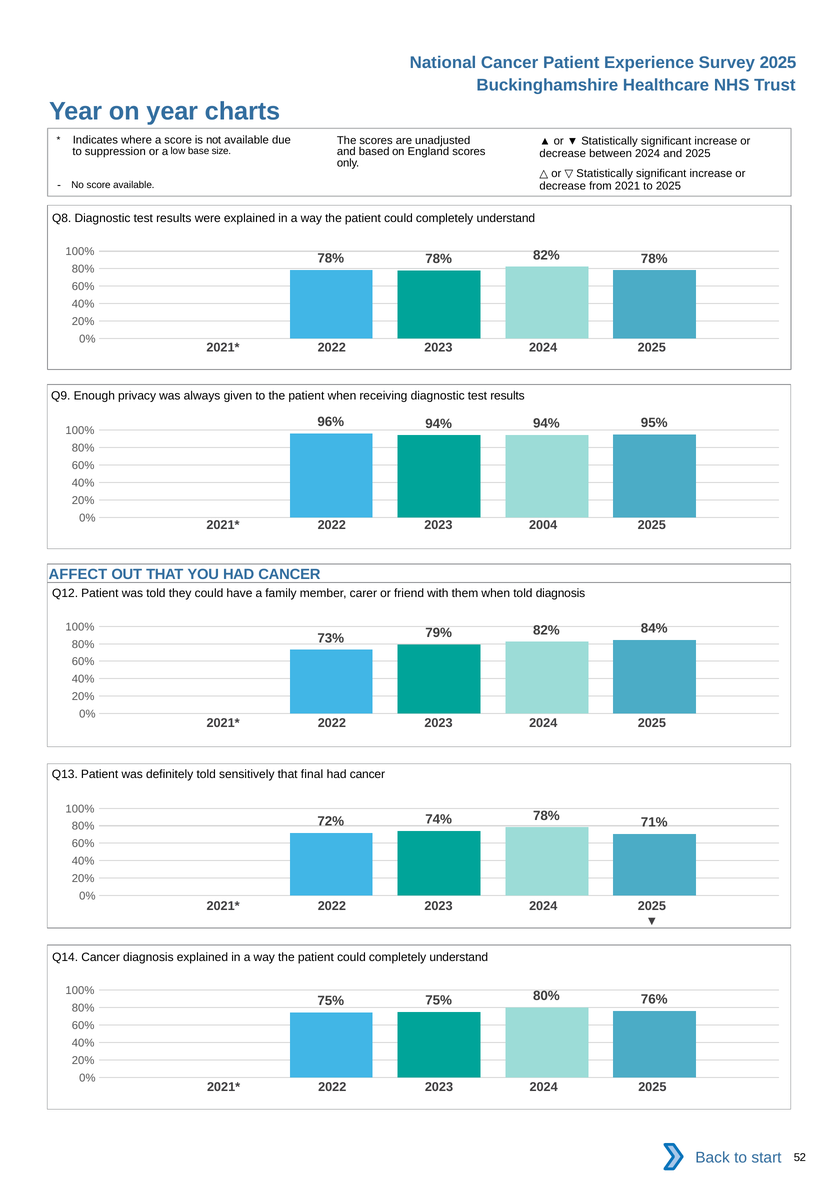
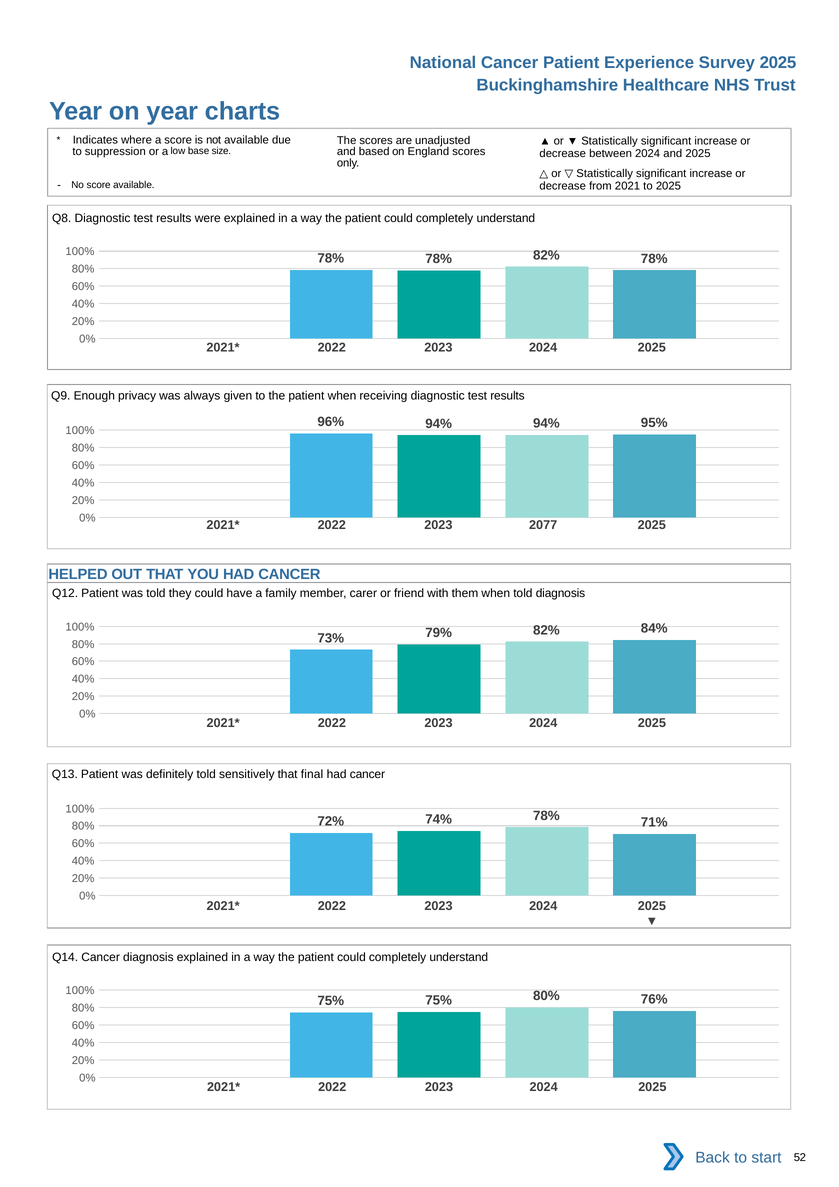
2004: 2004 -> 2077
AFFECT: AFFECT -> HELPED
